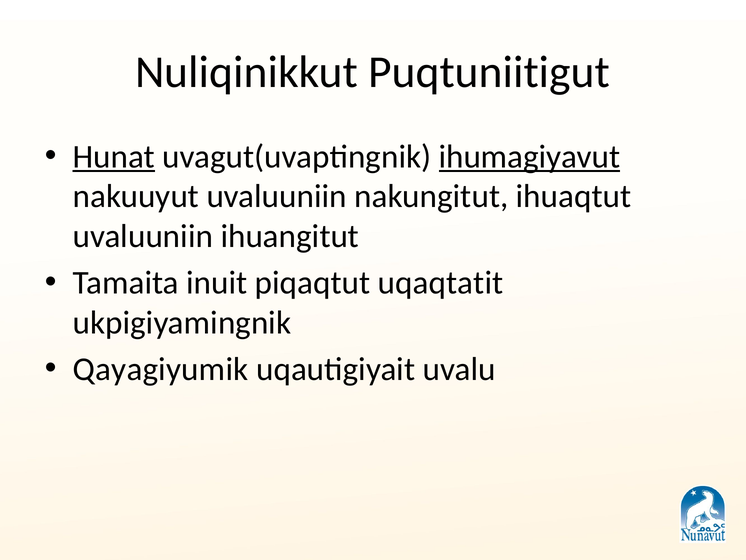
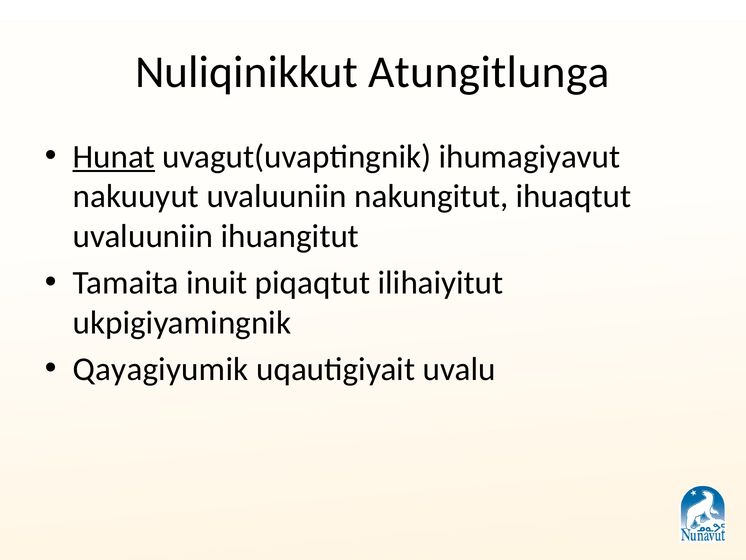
Puqtuniitigut: Puqtuniitigut -> Atungitlunga
ihumagiyavut underline: present -> none
uqaqtatit: uqaqtatit -> ilihaiyitut
